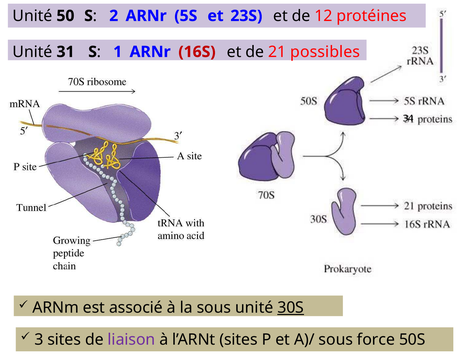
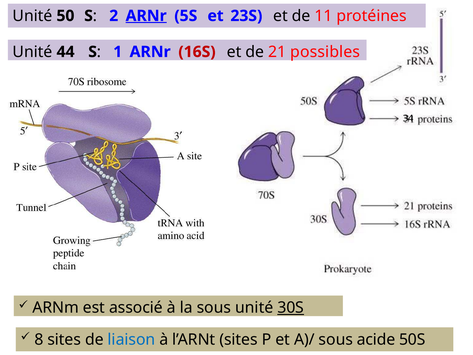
ARNr at (146, 16) underline: none -> present
12: 12 -> 11
31: 31 -> 44
3: 3 -> 8
liaison colour: purple -> blue
force: force -> acide
